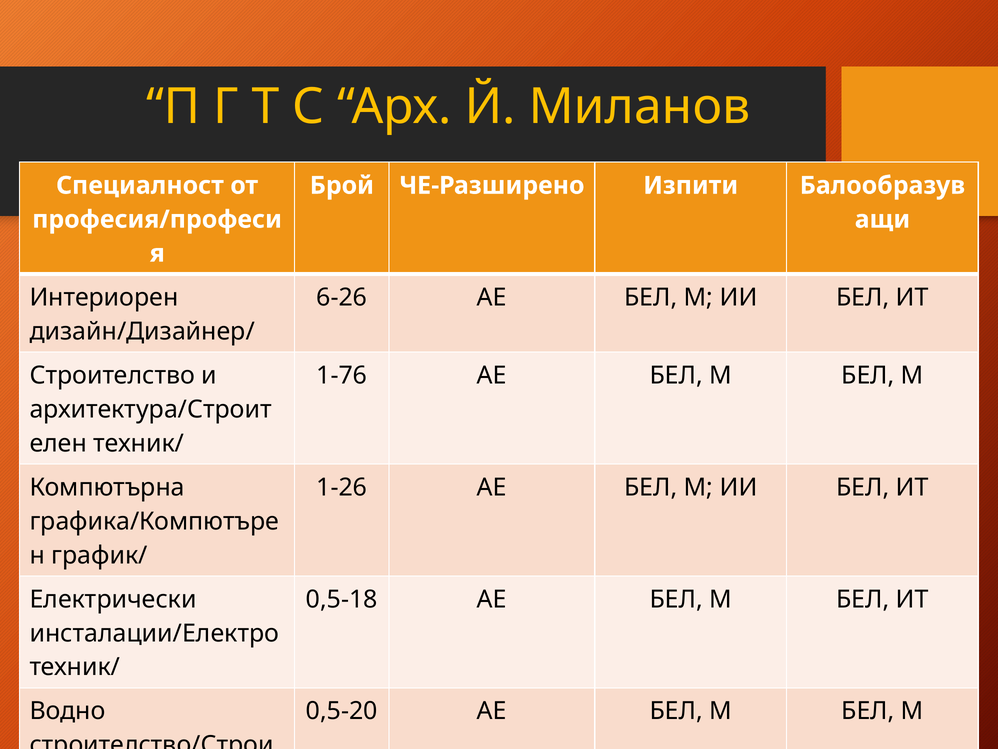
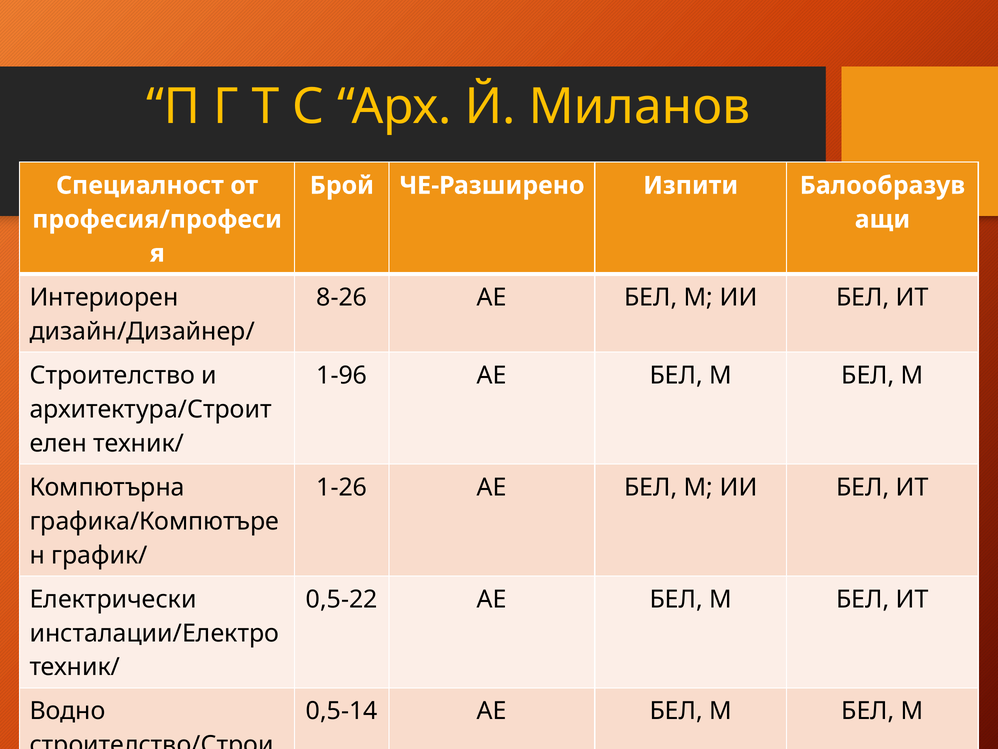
6-26: 6-26 -> 8-26
1-76: 1-76 -> 1-96
0,5-18: 0,5-18 -> 0,5-22
0,5-20: 0,5-20 -> 0,5-14
